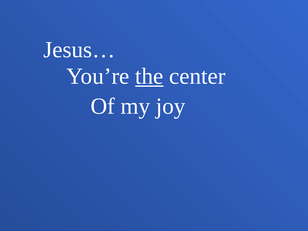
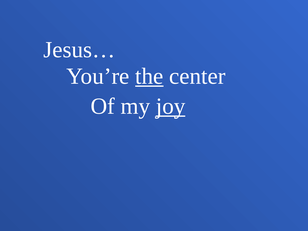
joy underline: none -> present
